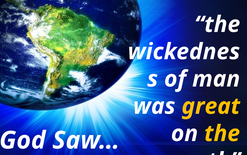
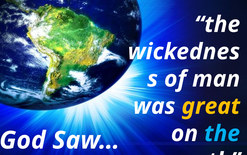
the at (222, 133) colour: yellow -> light blue
